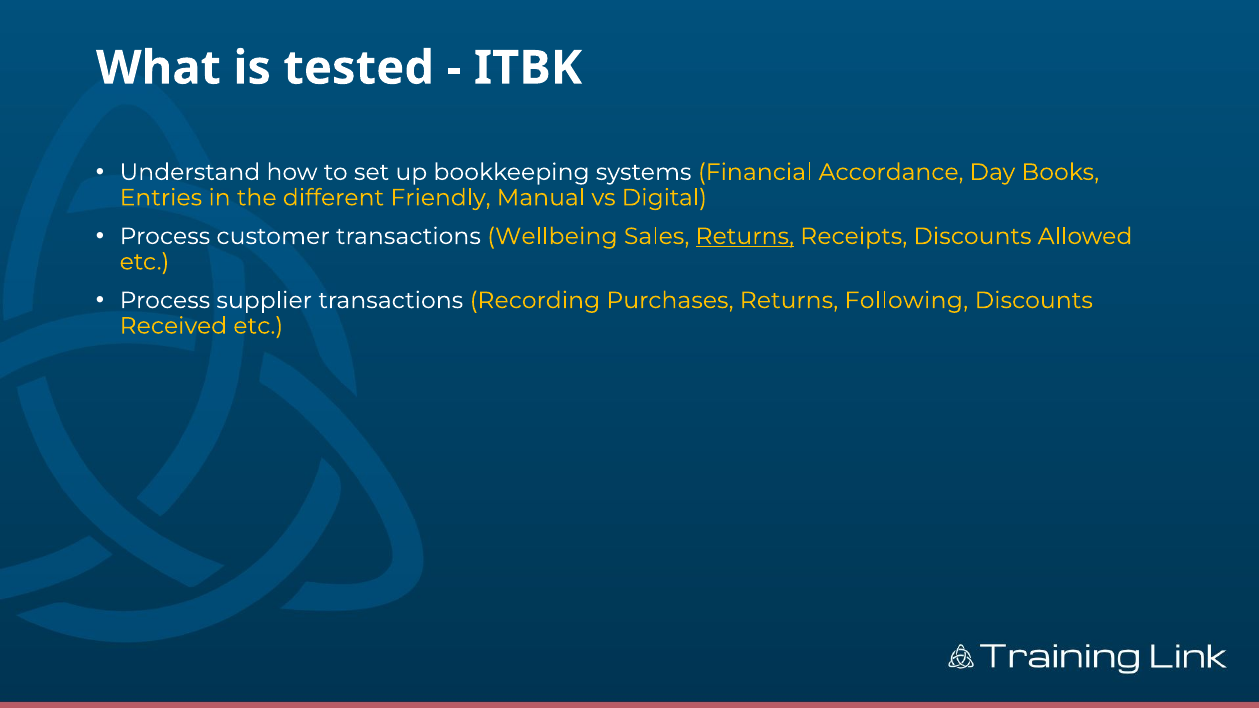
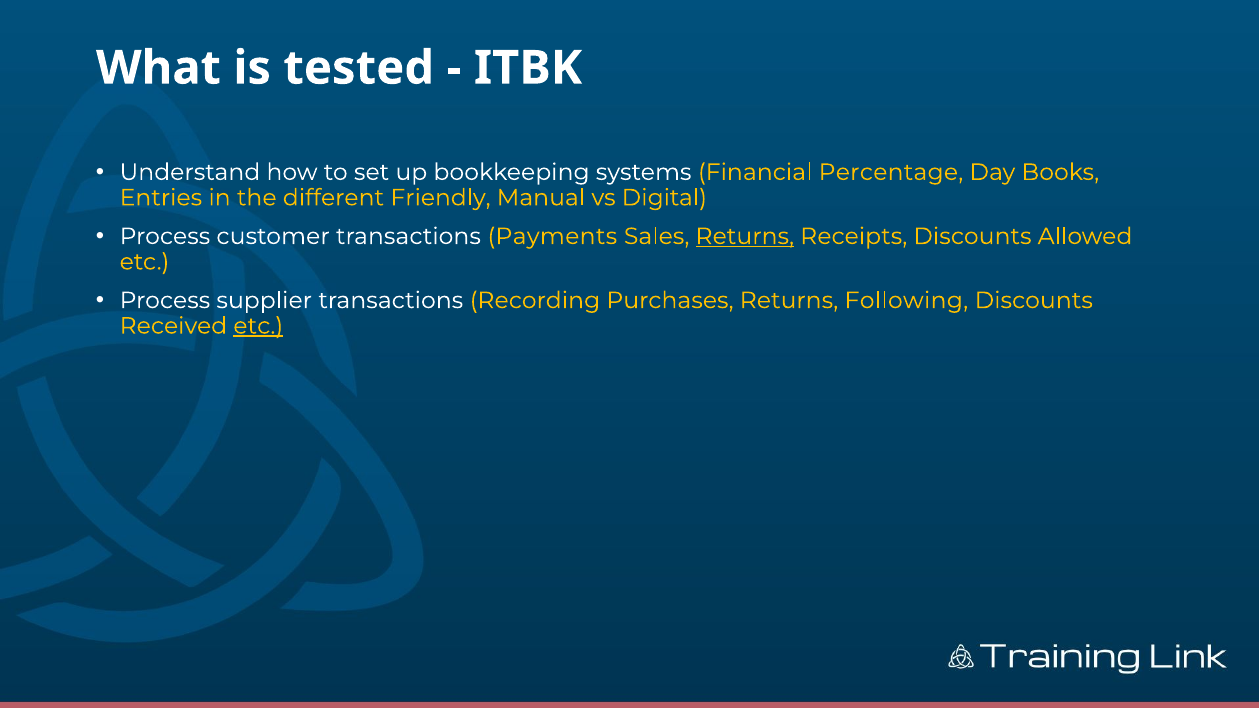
Accordance: Accordance -> Percentage
Wellbeing: Wellbeing -> Payments
etc at (258, 326) underline: none -> present
